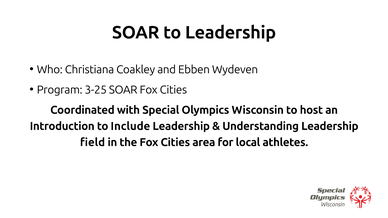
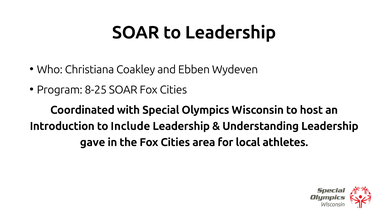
3-25: 3-25 -> 8-25
field: field -> gave
